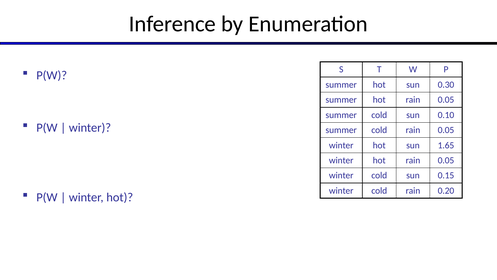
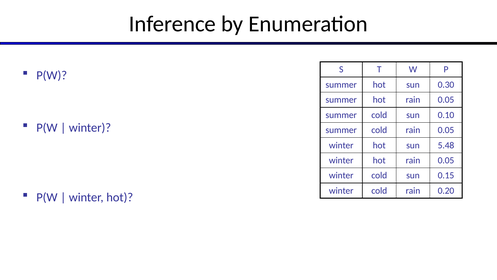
1.65: 1.65 -> 5.48
